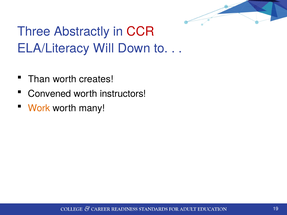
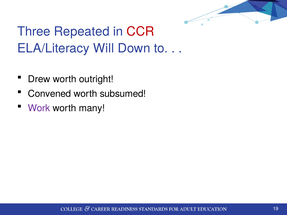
Abstractly: Abstractly -> Repeated
Than: Than -> Drew
creates: creates -> outright
instructors: instructors -> subsumed
Work colour: orange -> purple
